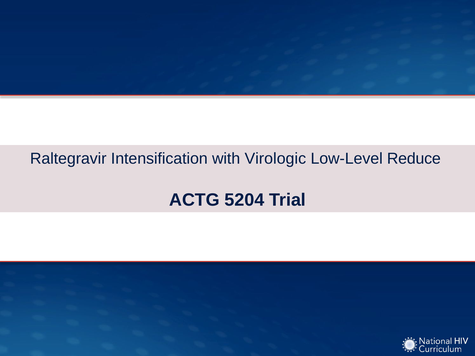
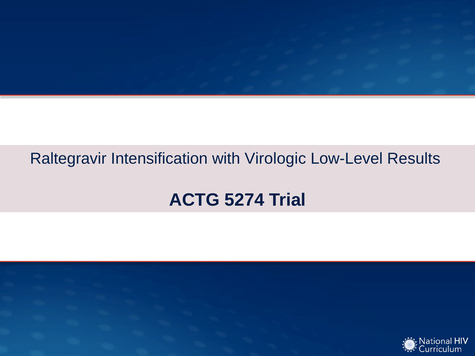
Reduce: Reduce -> Results
5204: 5204 -> 5274
